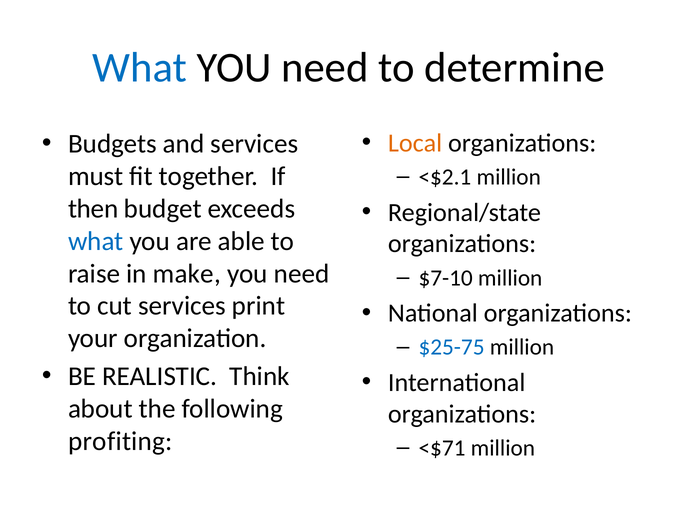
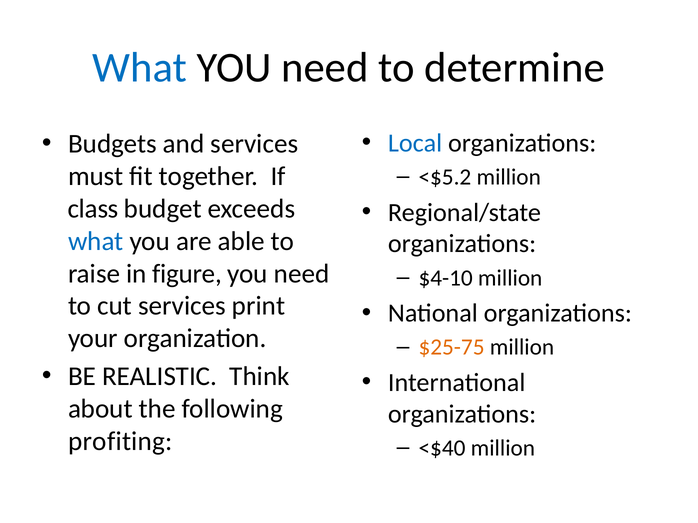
Local colour: orange -> blue
<$2.1: <$2.1 -> <$5.2
then: then -> class
make: make -> figure
$7-10: $7-10 -> $4-10
$25-75 colour: blue -> orange
<$71: <$71 -> <$40
